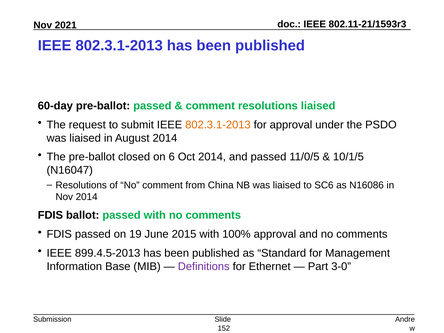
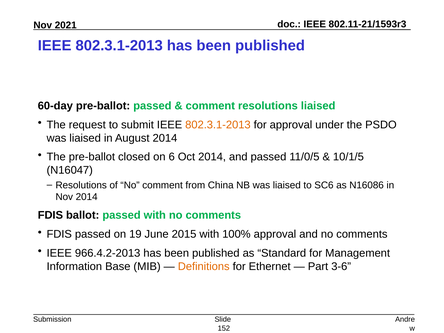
899.4.5-2013: 899.4.5-2013 -> 966.4.2-2013
Definitions colour: purple -> orange
3-0: 3-0 -> 3-6
